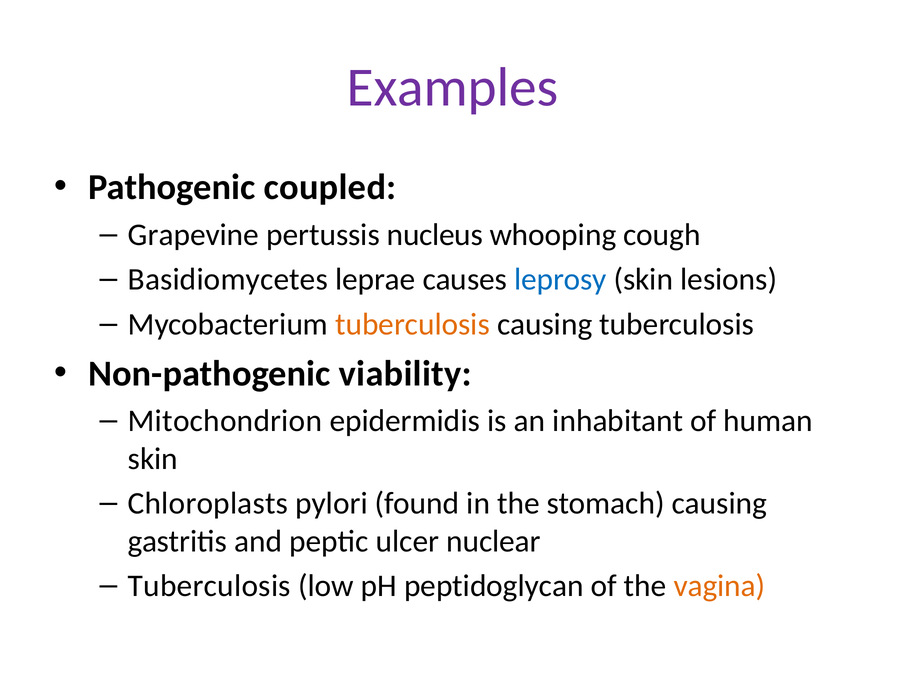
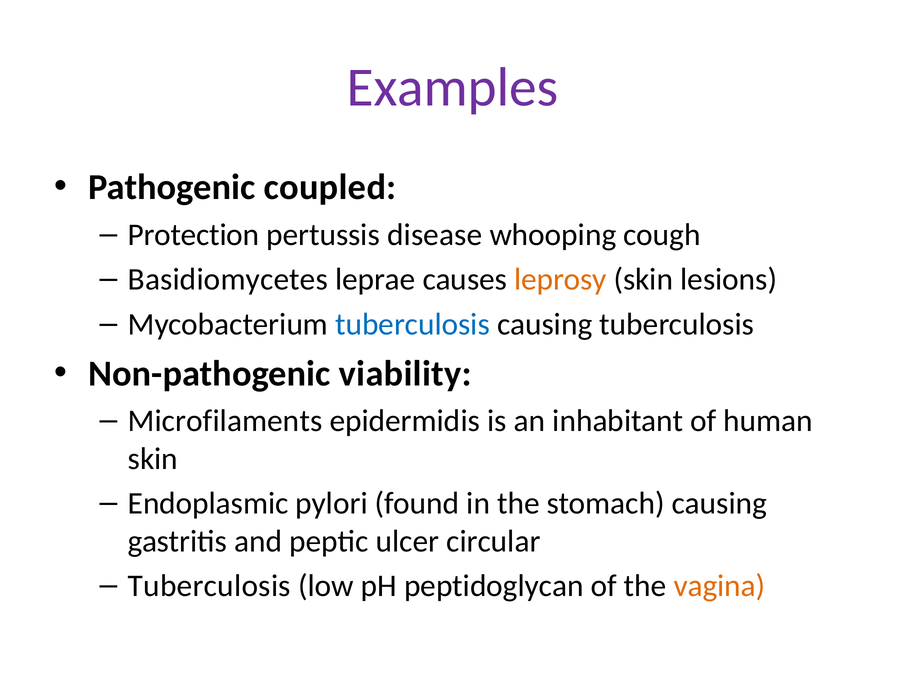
Grapevine: Grapevine -> Protection
nucleus: nucleus -> disease
leprosy colour: blue -> orange
tuberculosis at (412, 324) colour: orange -> blue
Mitochondrion: Mitochondrion -> Microfilaments
Chloroplasts: Chloroplasts -> Endoplasmic
nuclear: nuclear -> circular
